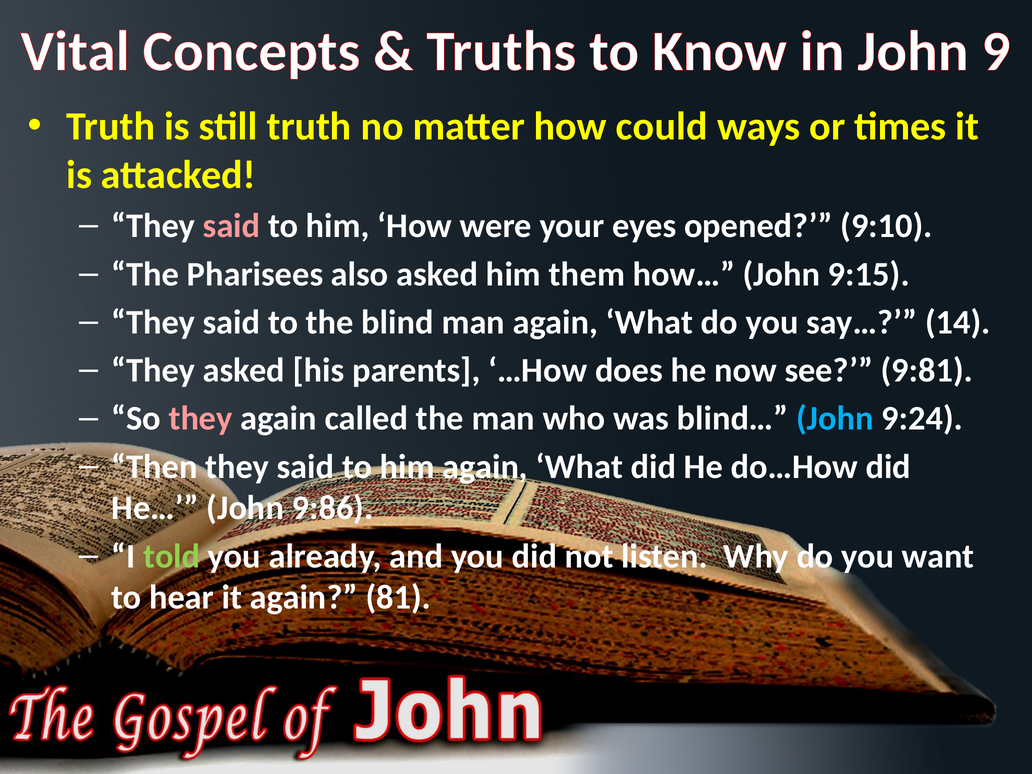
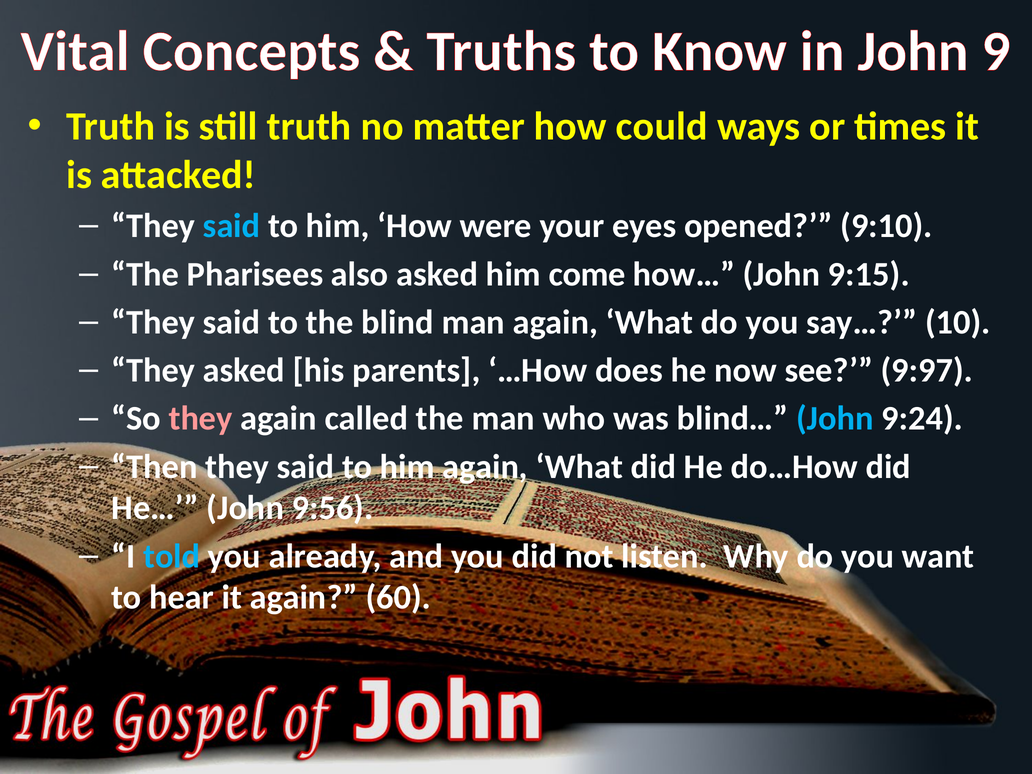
said at (232, 226) colour: pink -> light blue
them: them -> come
14: 14 -> 10
9:81: 9:81 -> 9:97
9:86: 9:86 -> 9:56
told colour: light green -> light blue
81: 81 -> 60
